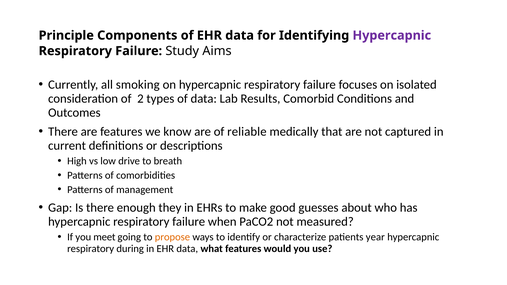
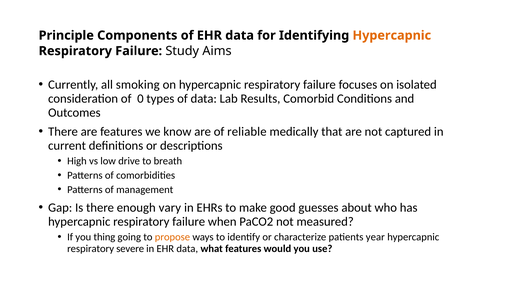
Hypercapnic at (392, 35) colour: purple -> orange
2: 2 -> 0
they: they -> vary
meet: meet -> thing
during: during -> severe
